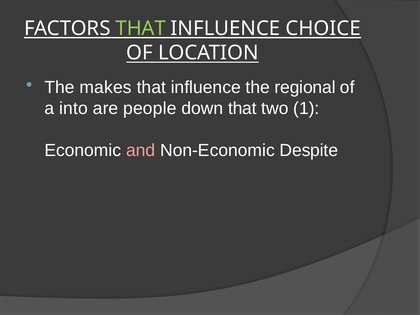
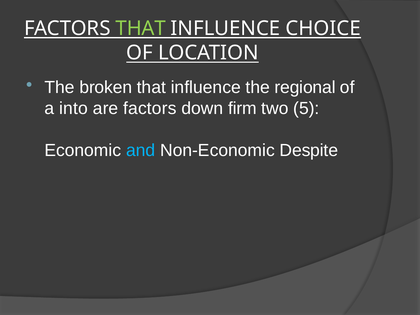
makes: makes -> broken
are people: people -> factors
down that: that -> firm
1: 1 -> 5
and colour: pink -> light blue
